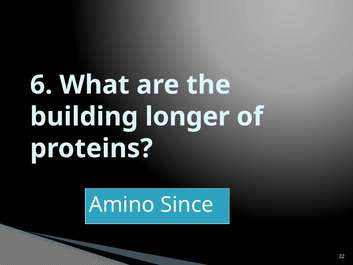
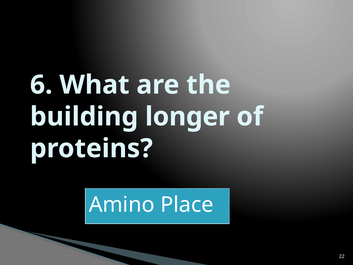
Since: Since -> Place
